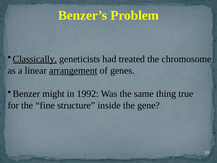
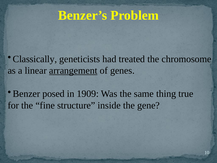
Classically underline: present -> none
might: might -> posed
1992: 1992 -> 1909
